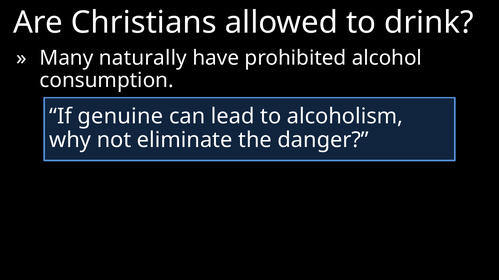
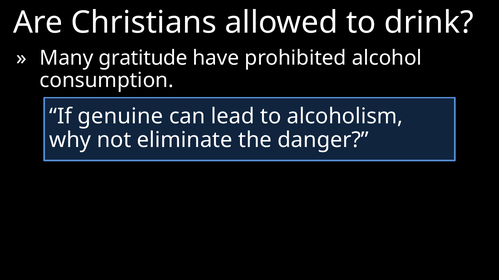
naturally: naturally -> gratitude
